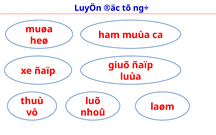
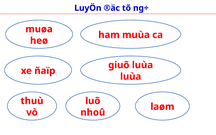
giuõ ñaïp: ñaïp -> luùa
